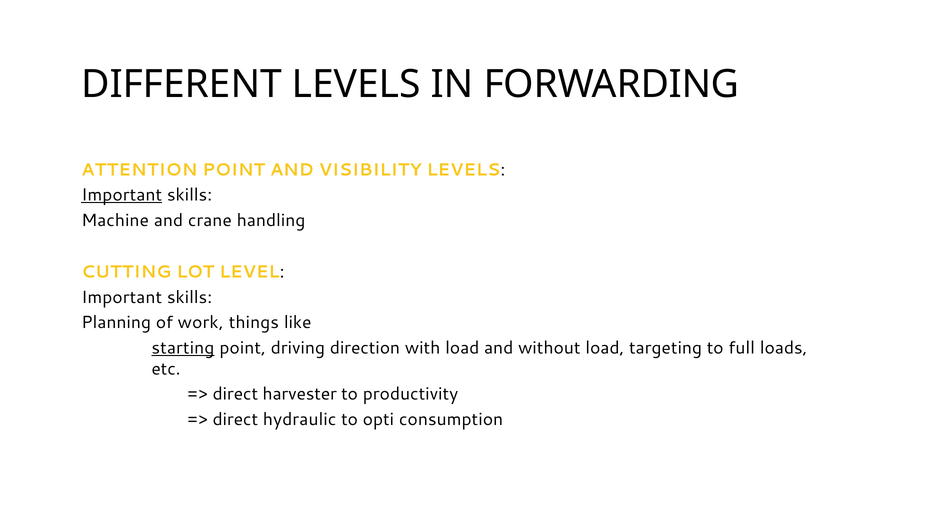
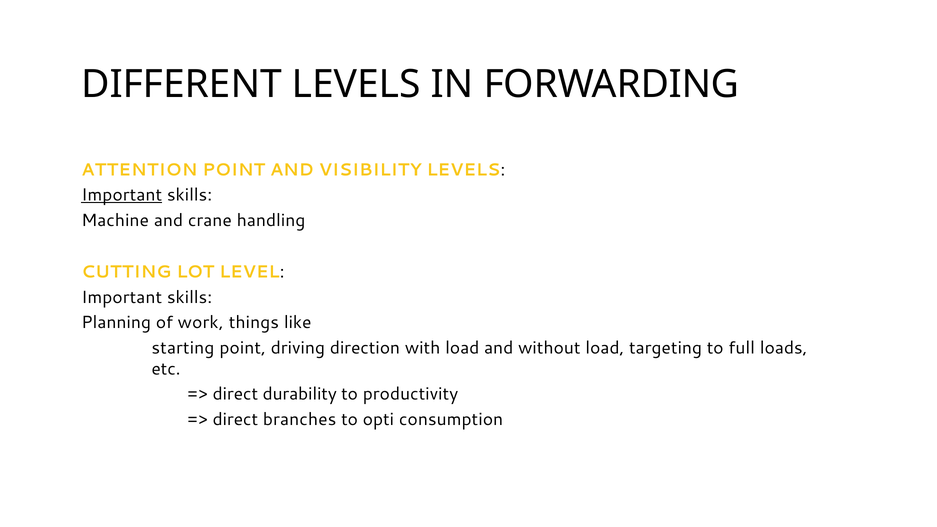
starting underline: present -> none
harvester: harvester -> durability
hydraulic: hydraulic -> branches
